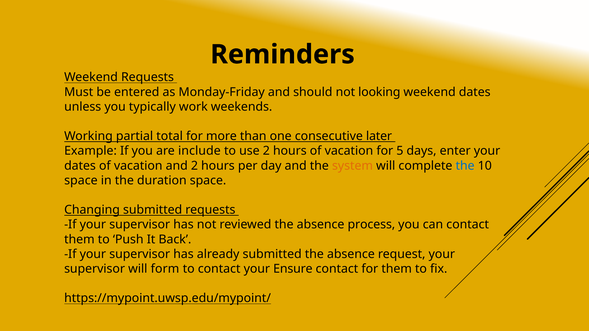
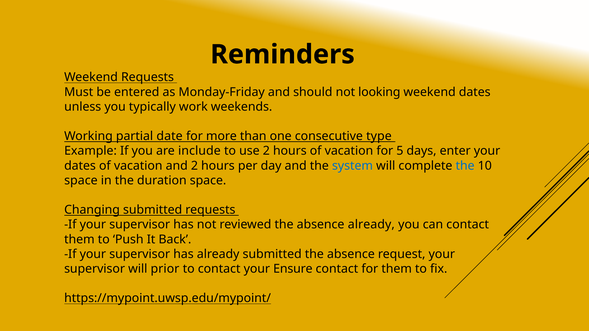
total: total -> date
later: later -> type
system colour: orange -> blue
absence process: process -> already
form: form -> prior
